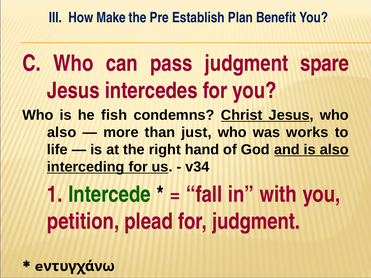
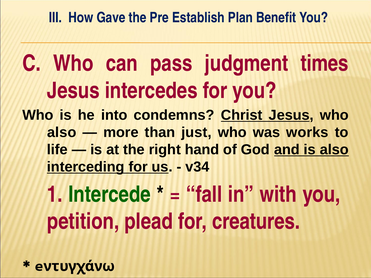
Make: Make -> Gave
spare: spare -> times
fish: fish -> into
for judgment: judgment -> creatures
